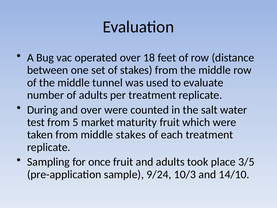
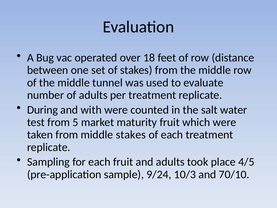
and over: over -> with
for once: once -> each
3/5: 3/5 -> 4/5
14/10: 14/10 -> 70/10
